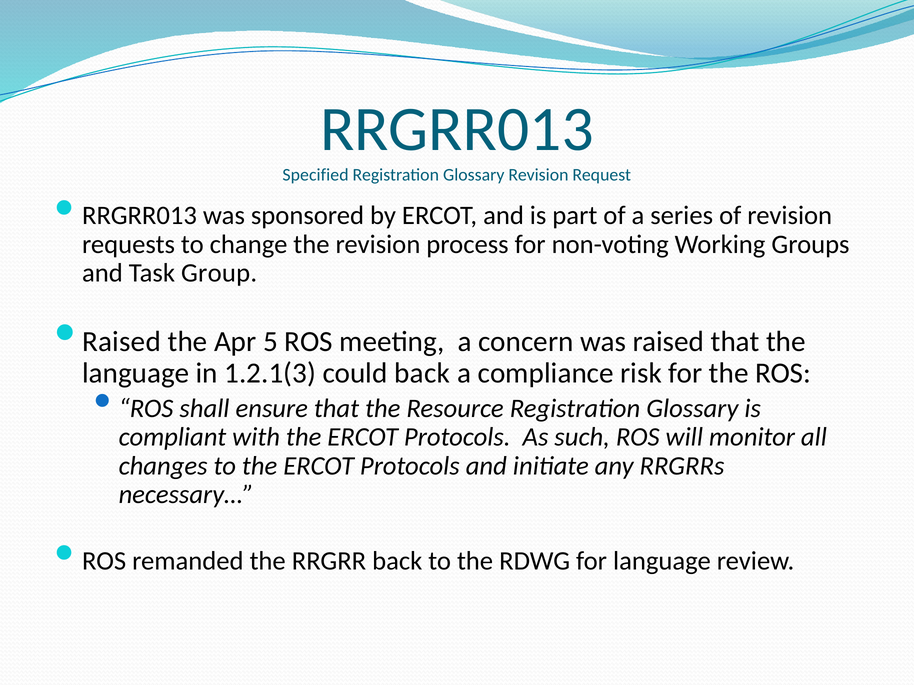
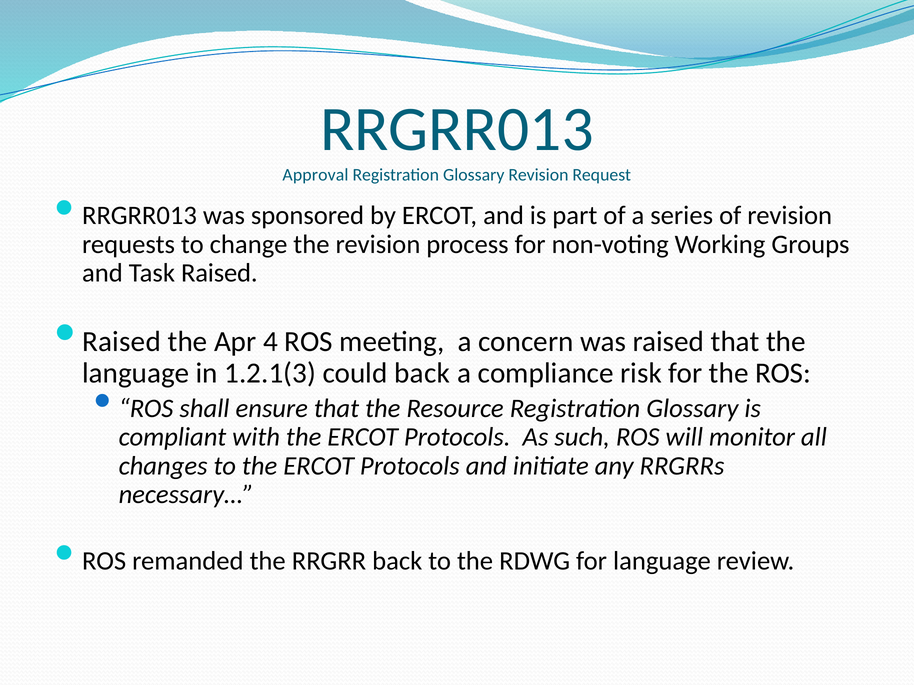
Specified: Specified -> Approval
Task Group: Group -> Raised
5: 5 -> 4
